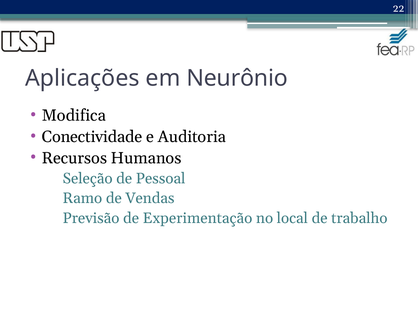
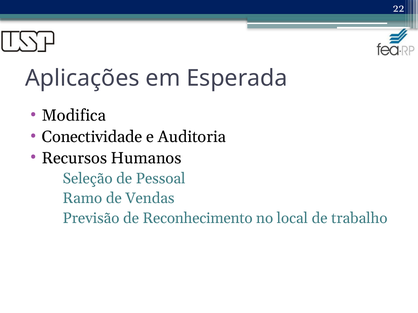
Neurônio: Neurônio -> Esperada
Experimentação: Experimentação -> Reconhecimento
